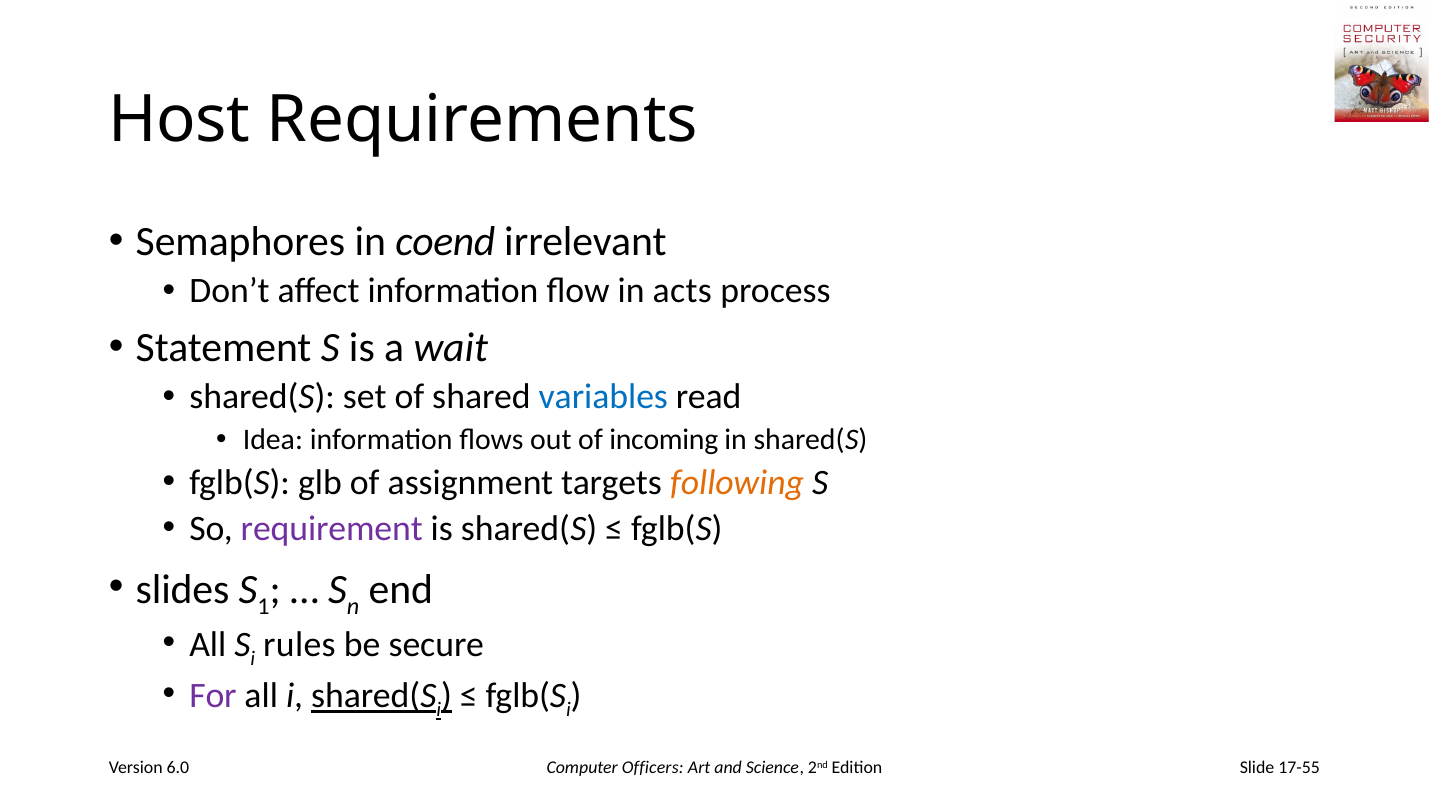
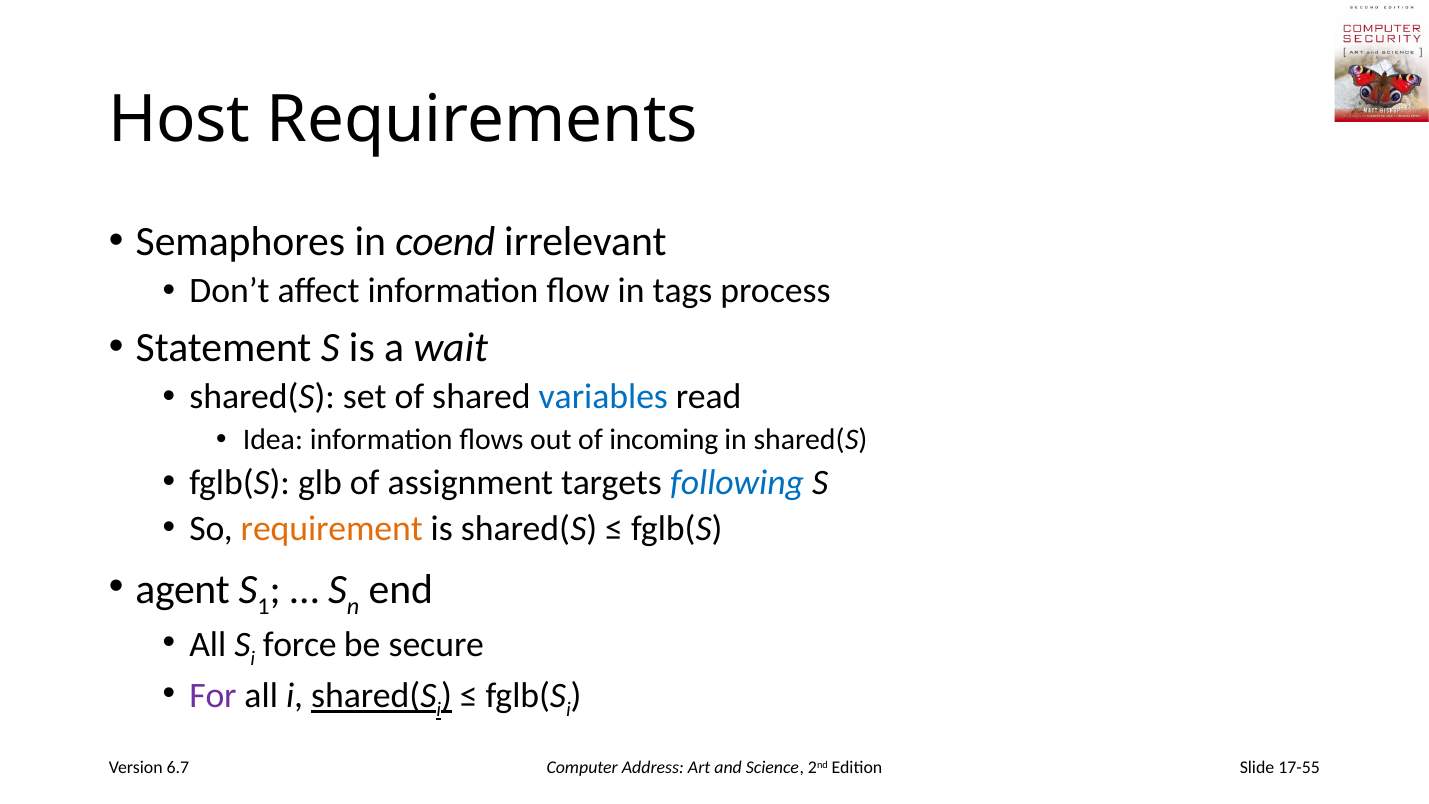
acts: acts -> tags
following colour: orange -> blue
requirement colour: purple -> orange
slides: slides -> agent
rules: rules -> force
6.0: 6.0 -> 6.7
Officers: Officers -> Address
